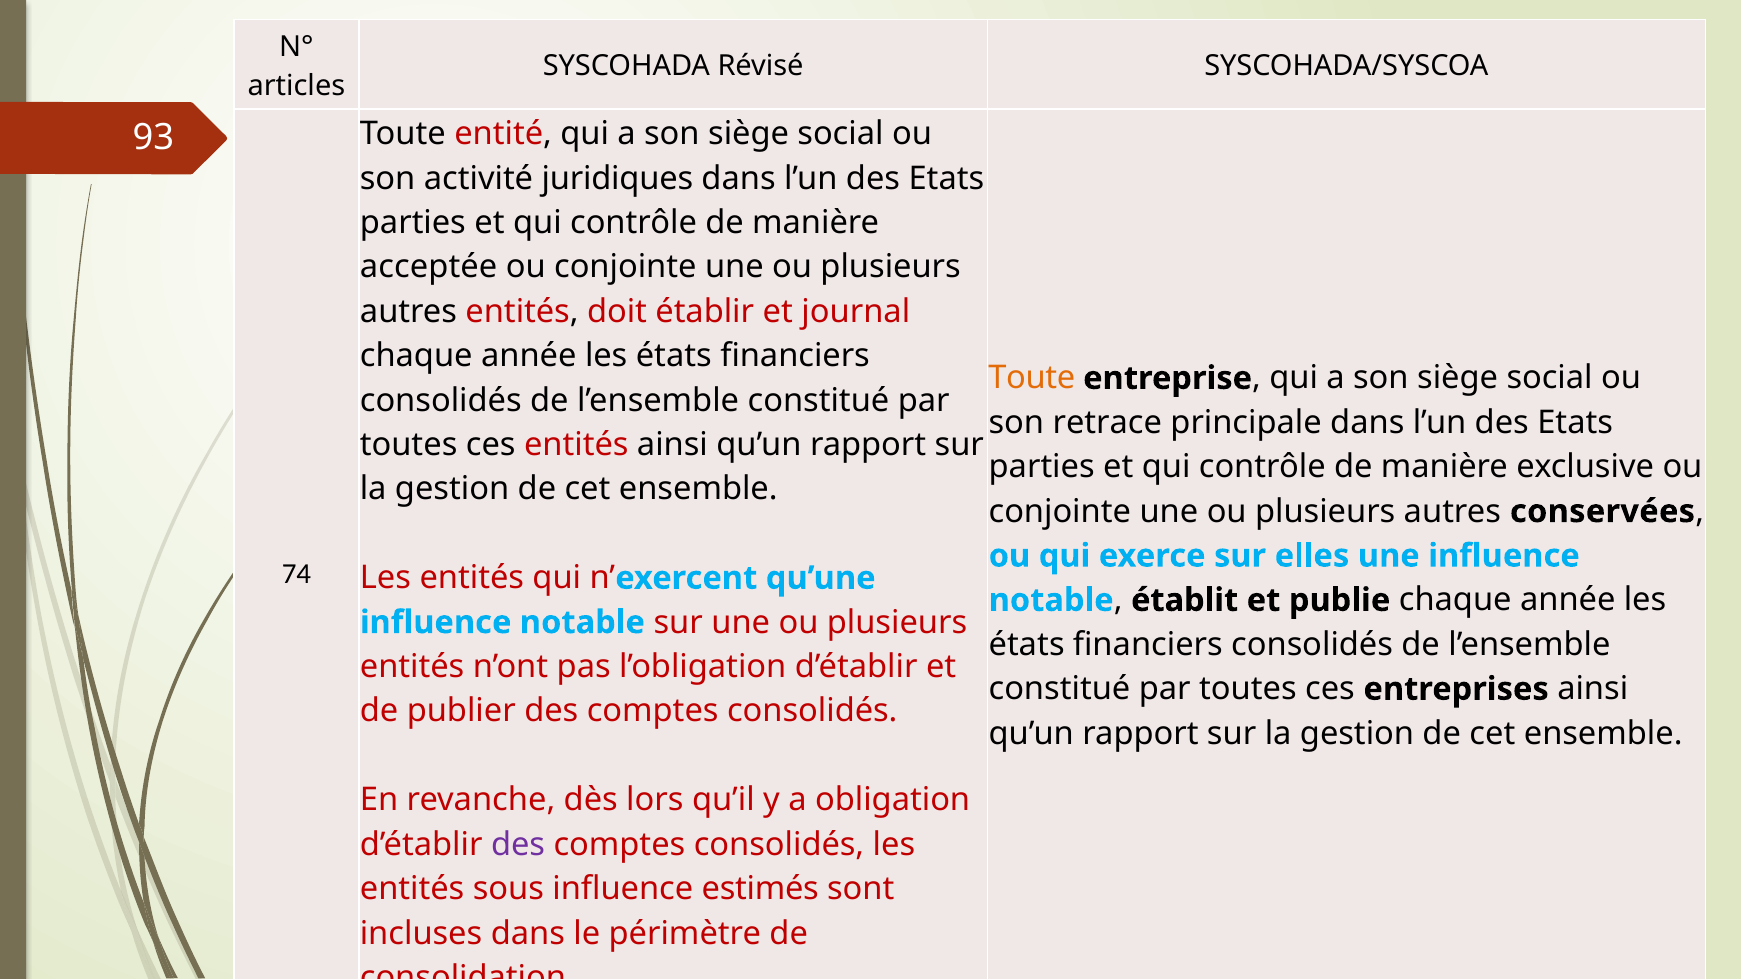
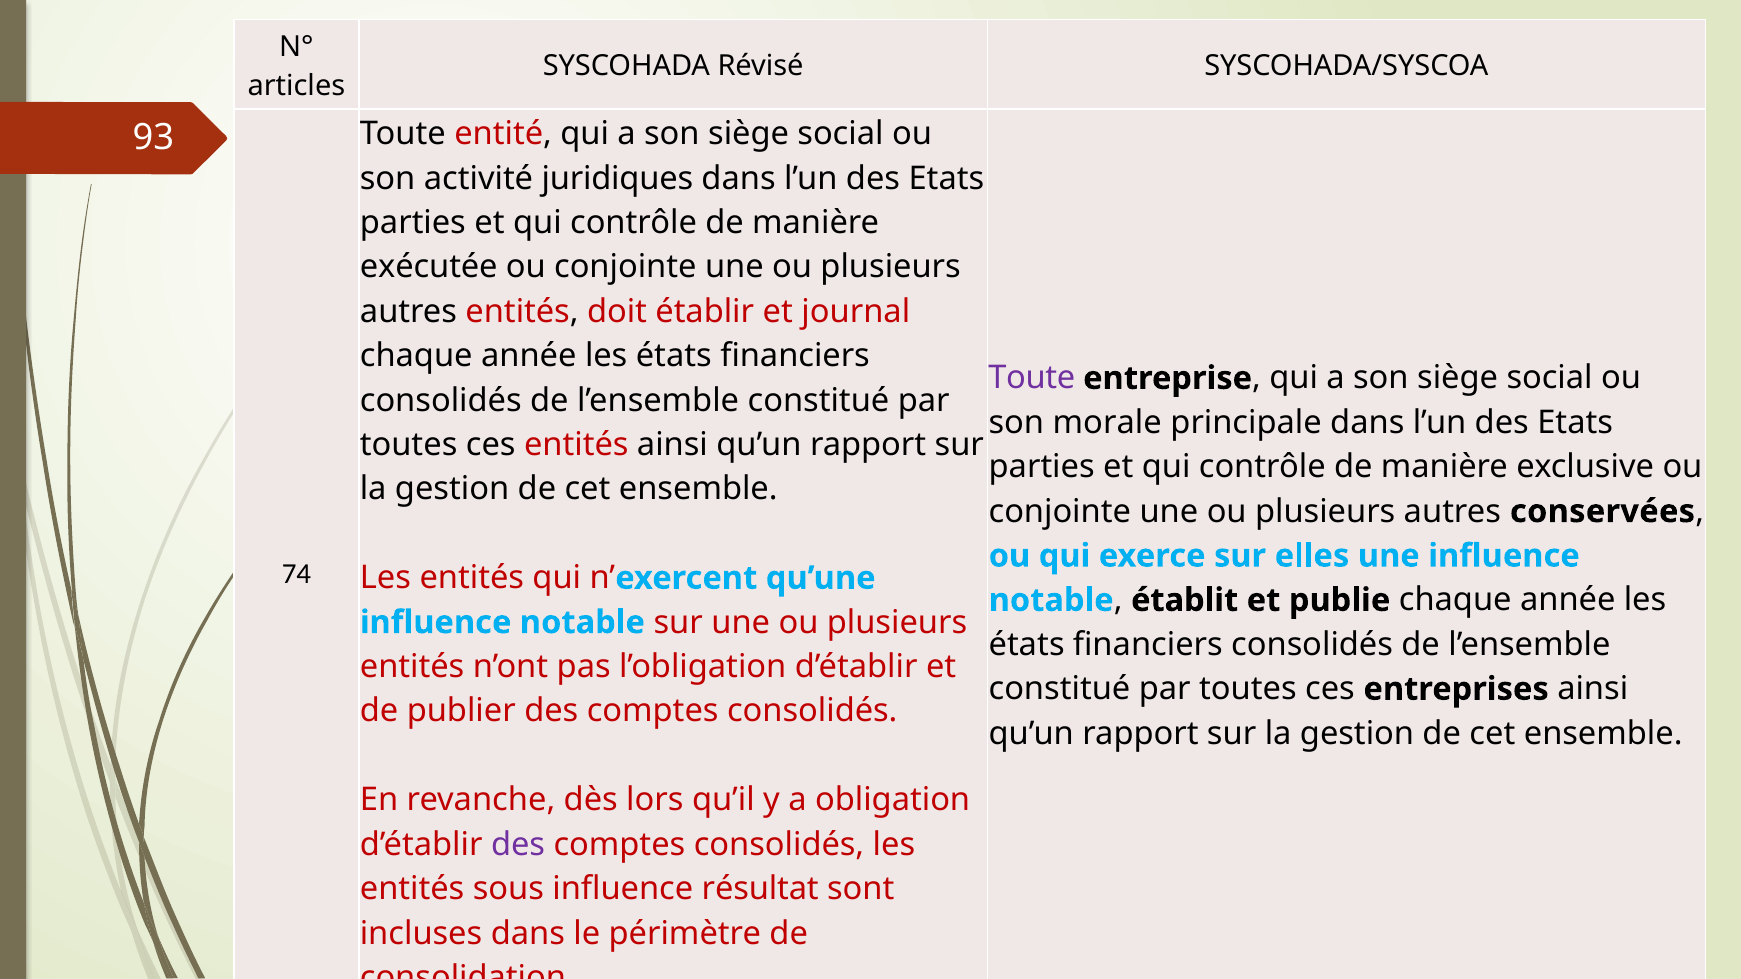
acceptée: acceptée -> exécutée
Toute at (1032, 378) colour: orange -> purple
retrace: retrace -> morale
estimés: estimés -> résultat
